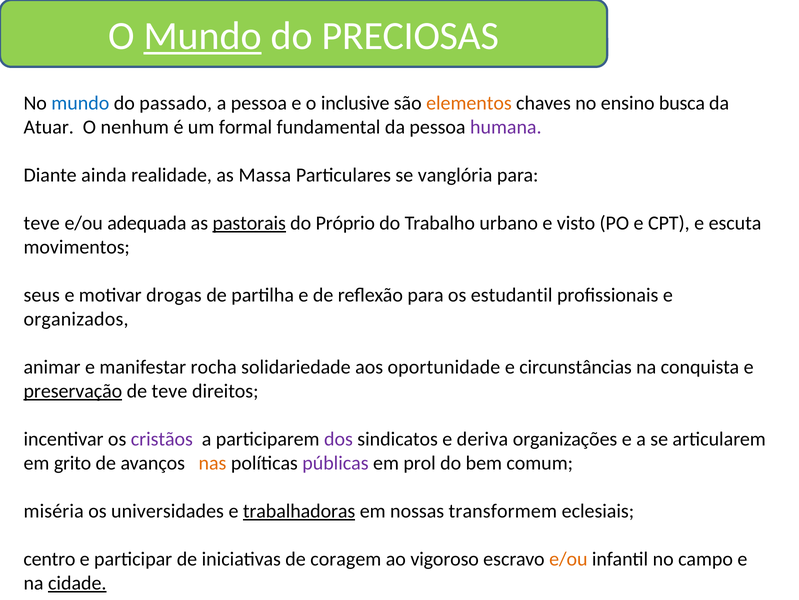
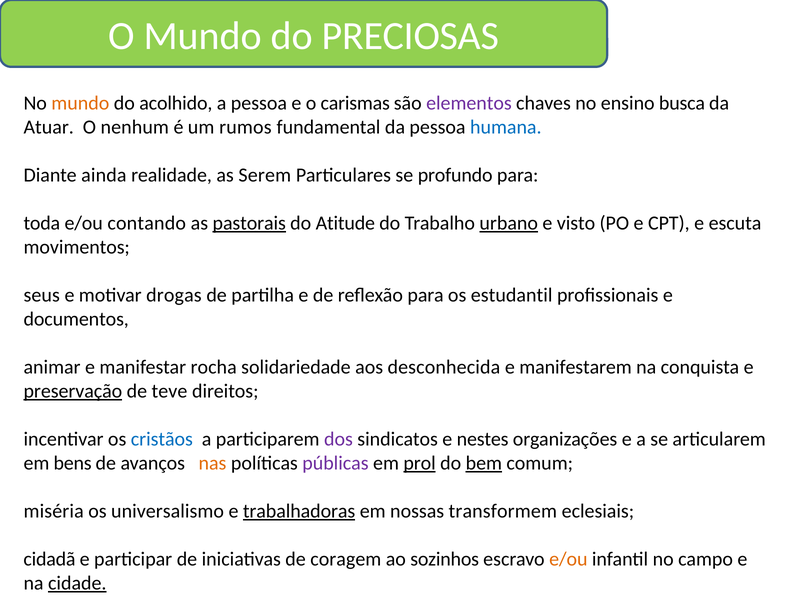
Mundo at (203, 36) underline: present -> none
mundo at (80, 103) colour: blue -> orange
passado: passado -> acolhido
inclusive: inclusive -> carismas
elementos colour: orange -> purple
formal: formal -> rumos
humana colour: purple -> blue
Massa: Massa -> Serem
vanglória: vanglória -> profundo
teve at (42, 223): teve -> toda
adequada: adequada -> contando
Próprio: Próprio -> Atitude
urbano underline: none -> present
organizados: organizados -> documentos
oportunidade: oportunidade -> desconhecida
circunstâncias: circunstâncias -> manifestarem
cristãos colour: purple -> blue
deriva: deriva -> nestes
grito: grito -> bens
prol underline: none -> present
bem underline: none -> present
universidades: universidades -> universalismo
centro: centro -> cidadã
vigoroso: vigoroso -> sozinhos
